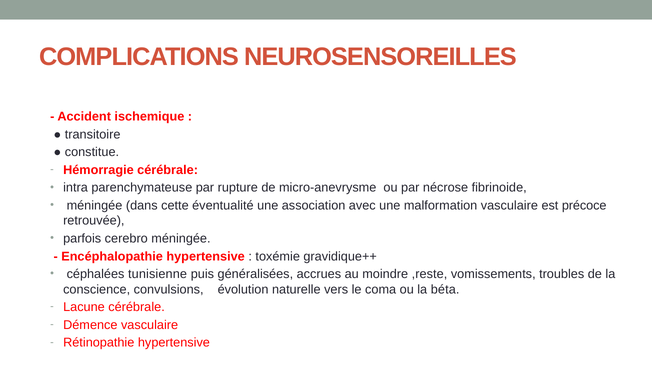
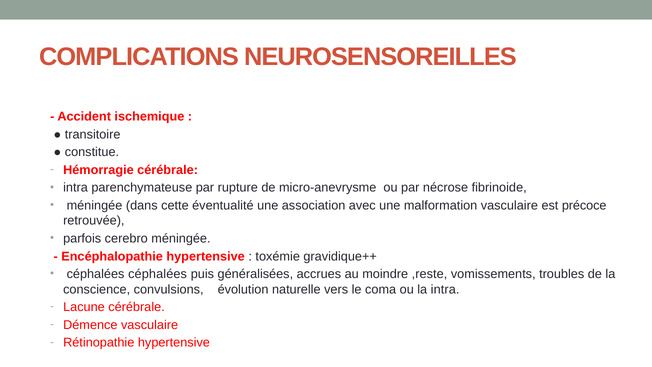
céphalées tunisienne: tunisienne -> céphalées
la béta: béta -> intra
